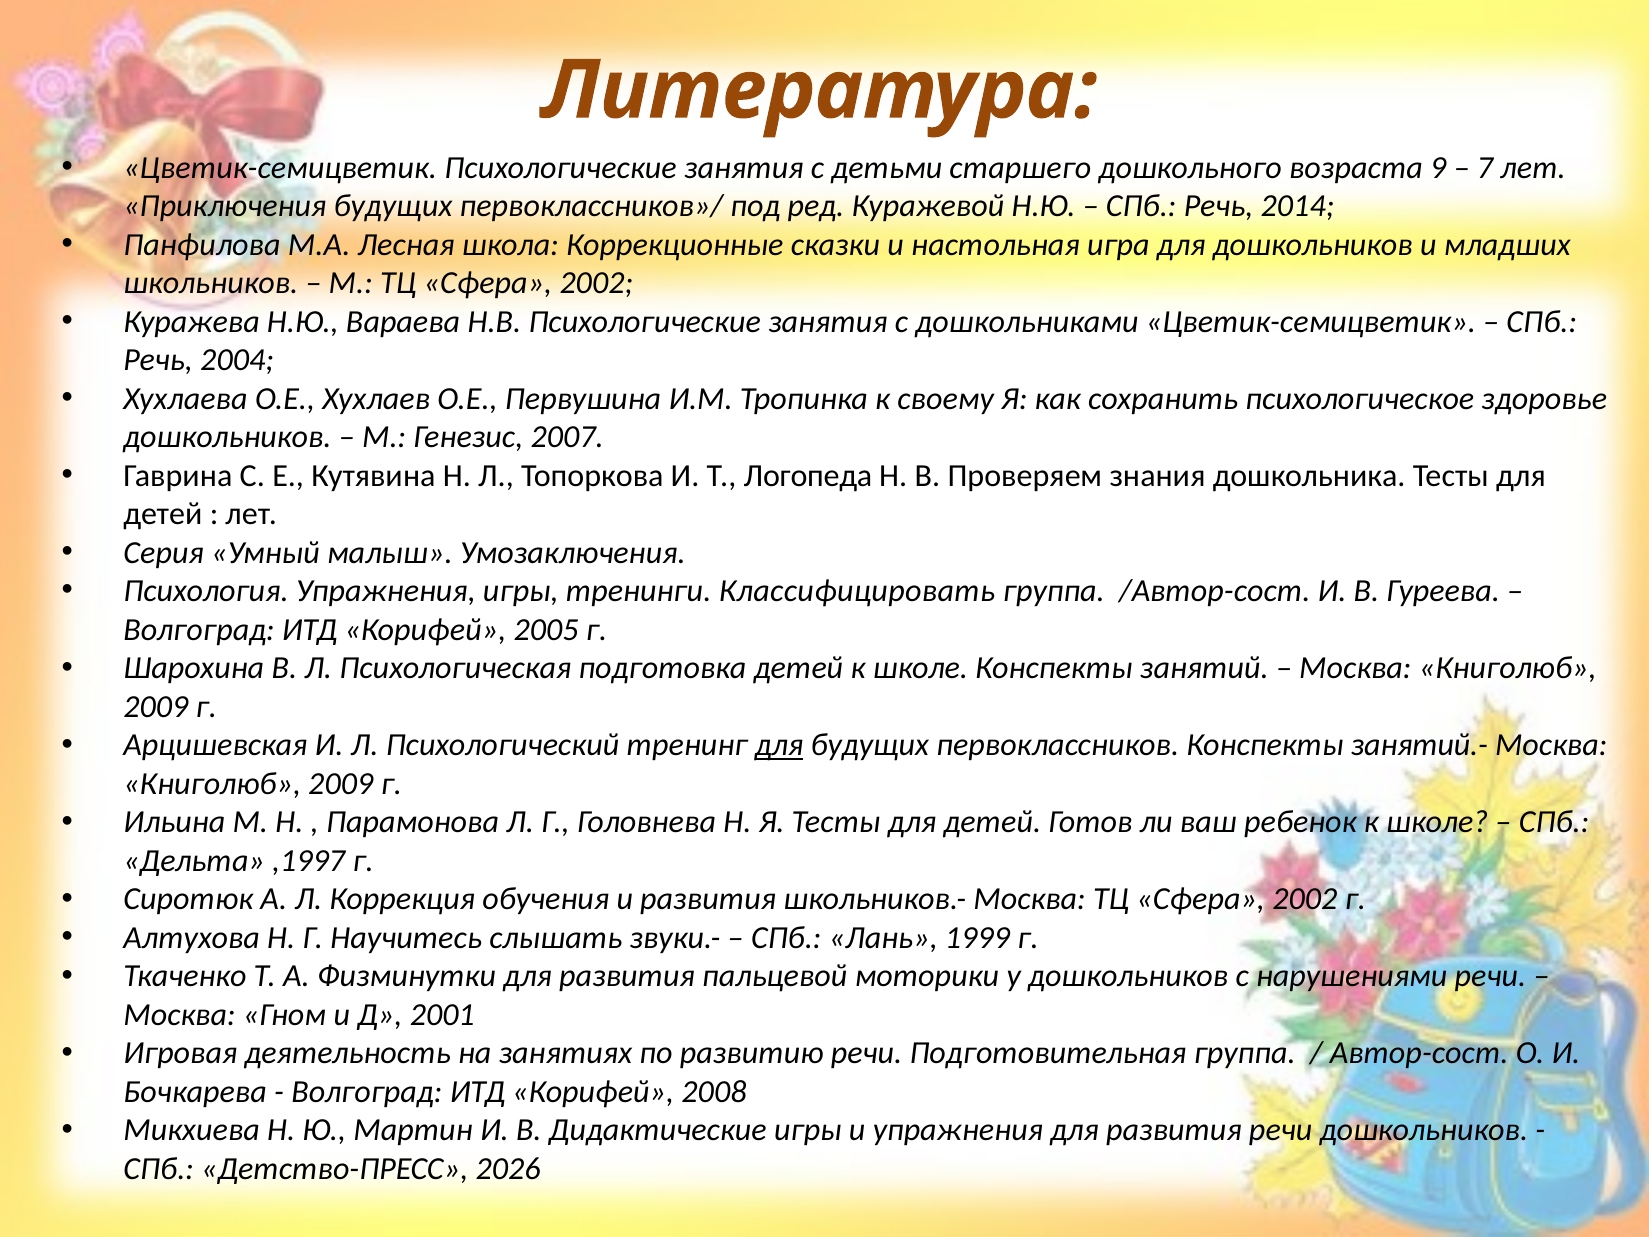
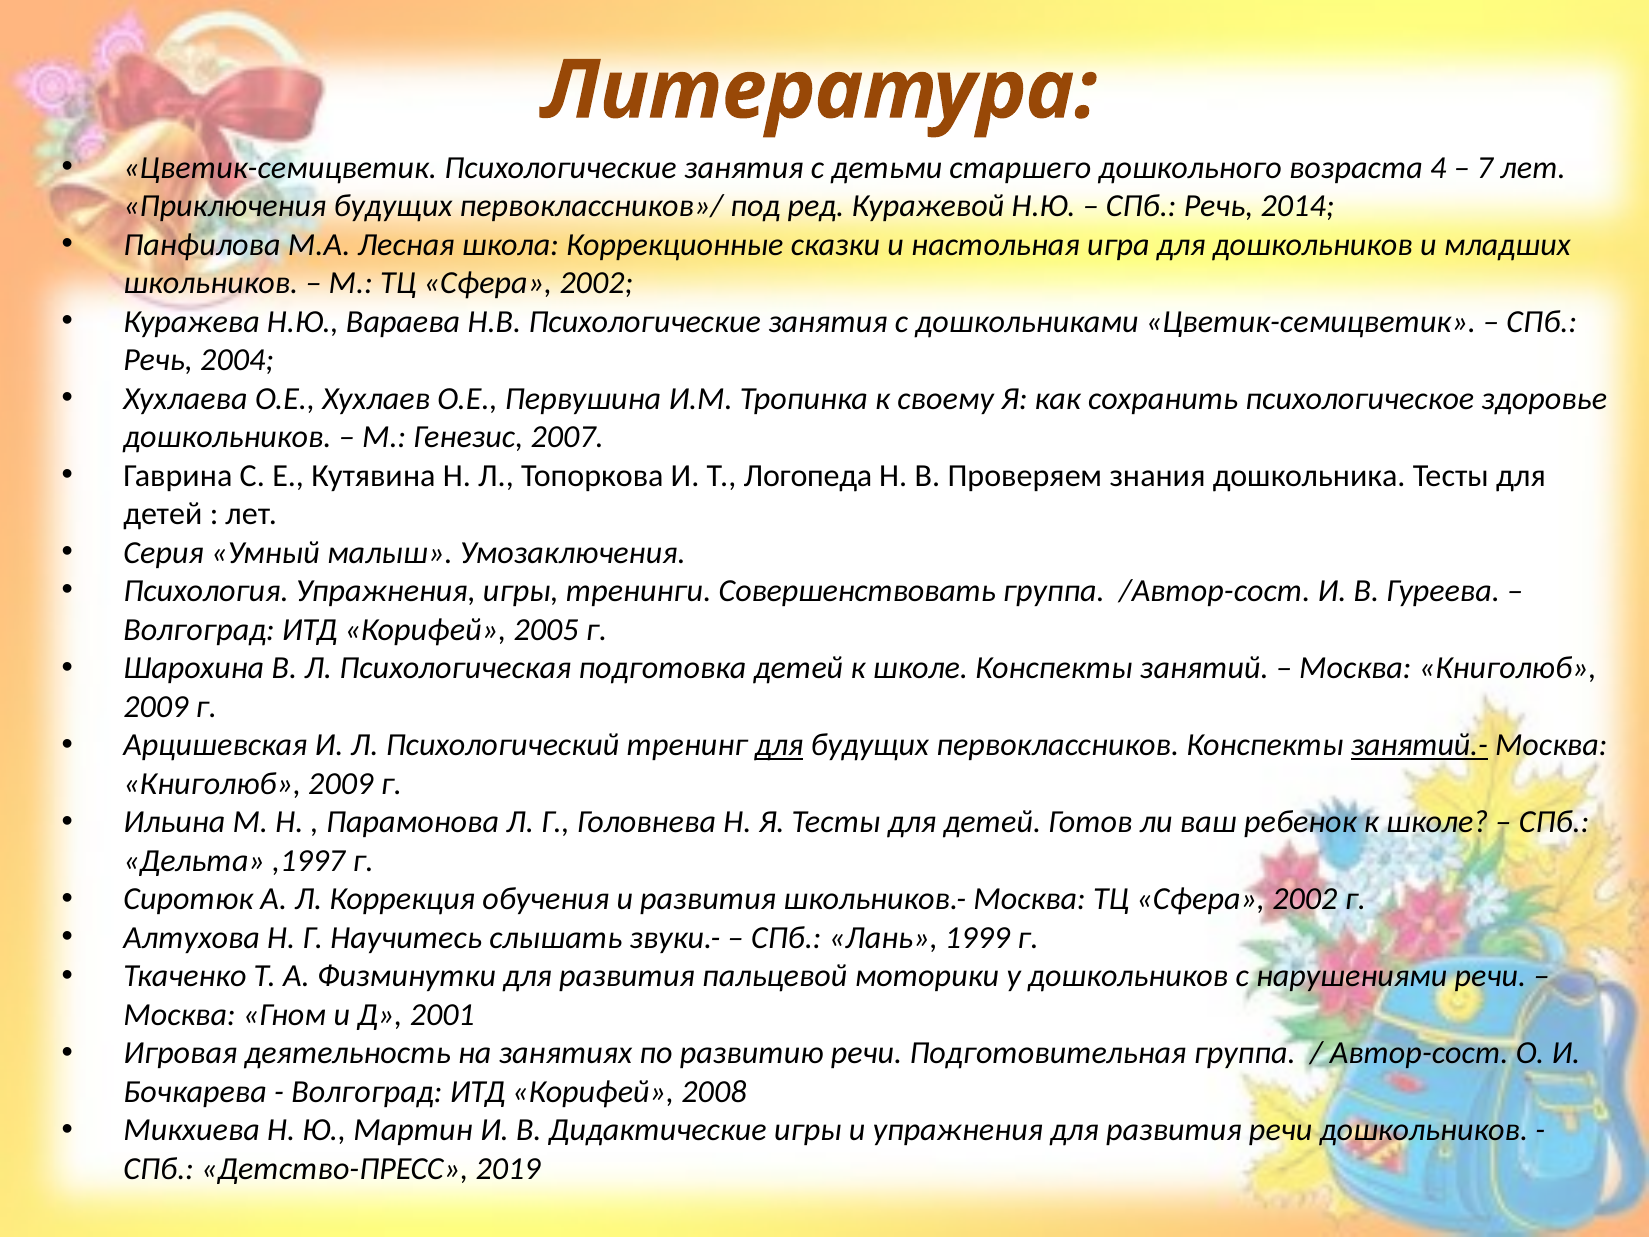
9: 9 -> 4
Классифицировать: Классифицировать -> Совершенствовать
занятий.- underline: none -> present
2026: 2026 -> 2019
